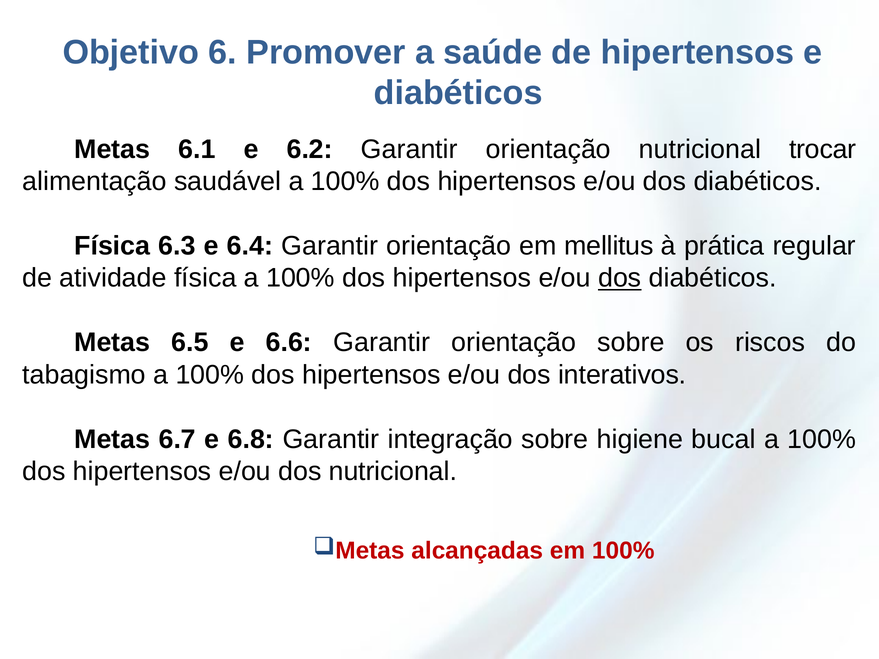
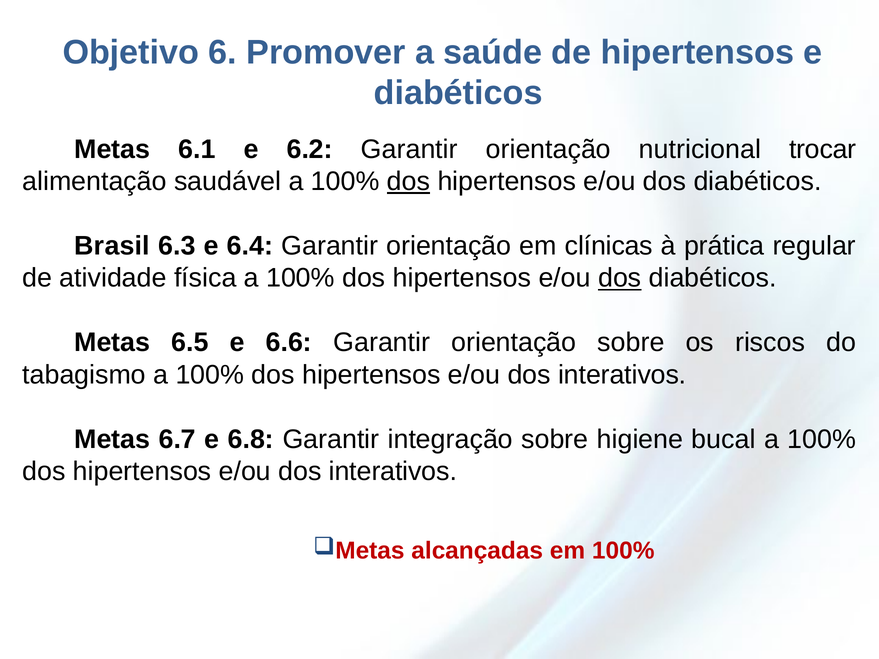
dos at (409, 182) underline: none -> present
Física at (112, 246): Física -> Brasil
mellitus: mellitus -> clínicas
nutricional at (393, 472): nutricional -> interativos
